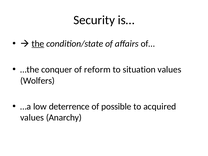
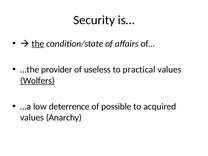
conquer: conquer -> provider
reform: reform -> useless
situation: situation -> practical
Wolfers underline: none -> present
